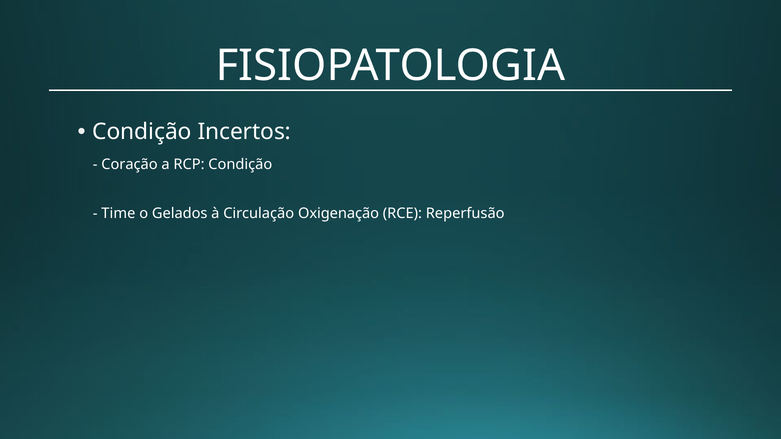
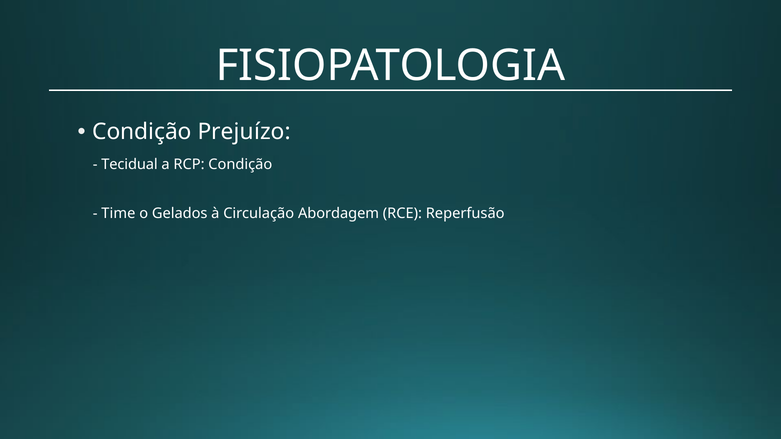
Incertos: Incertos -> Prejuízo
Coração: Coração -> Tecidual
Oxigenação: Oxigenação -> Abordagem
